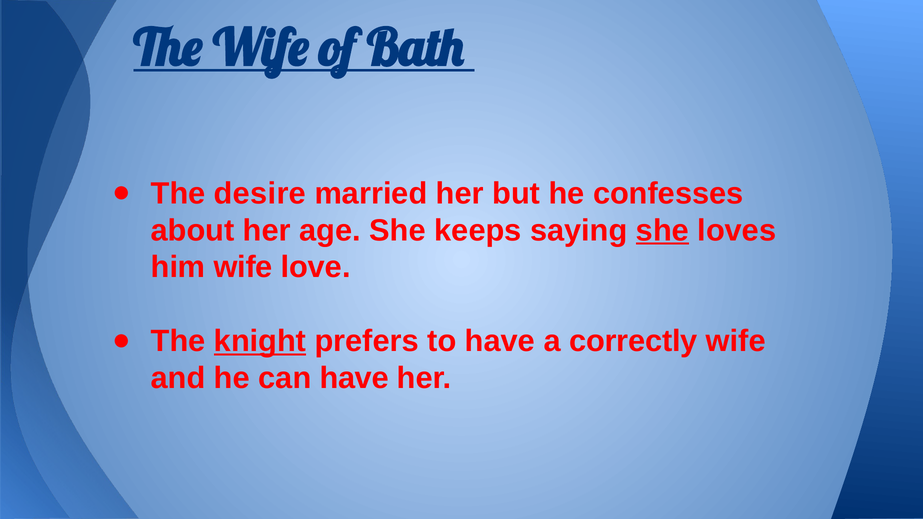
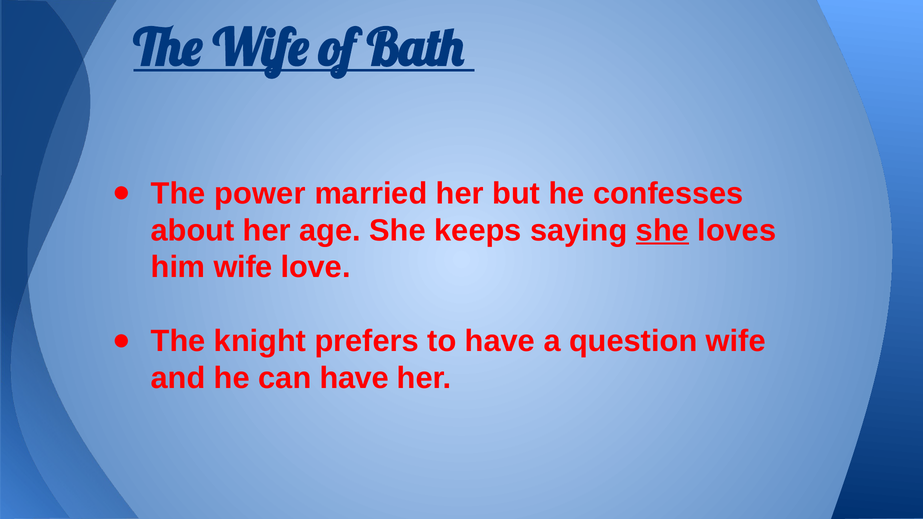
desire: desire -> power
knight underline: present -> none
correctly: correctly -> question
